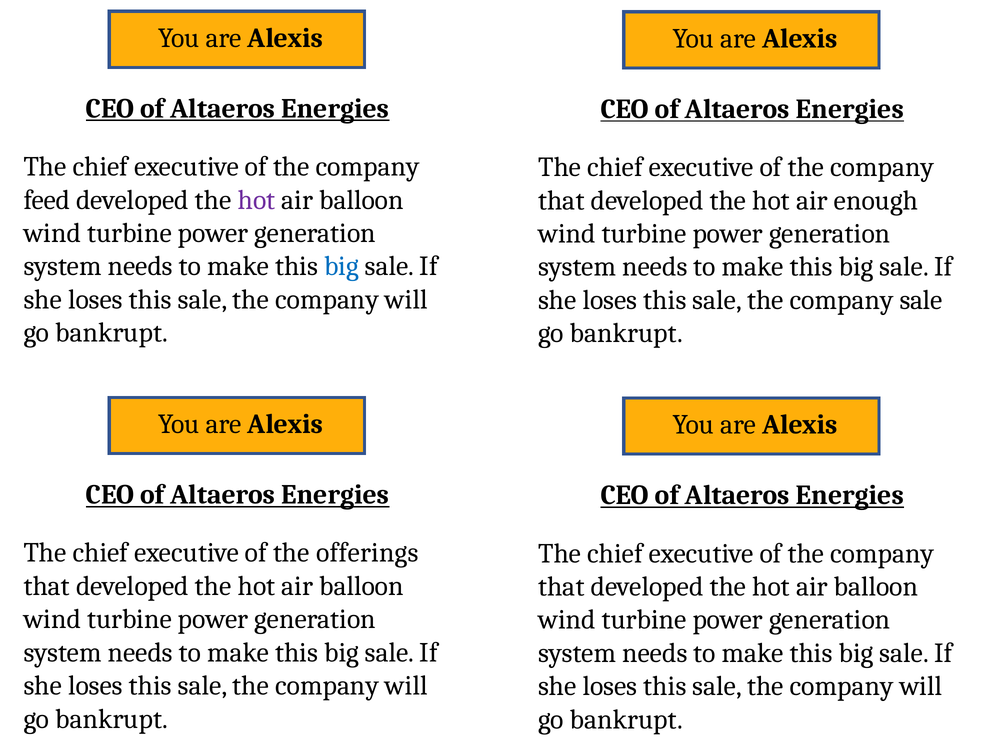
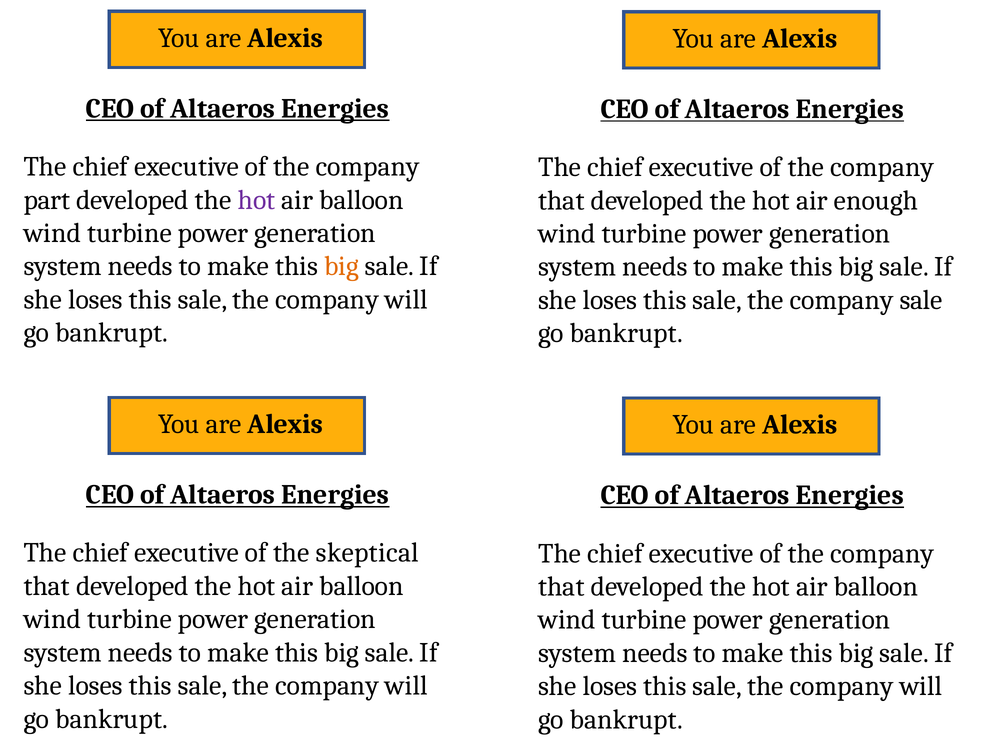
feed: feed -> part
big at (341, 266) colour: blue -> orange
offerings: offerings -> skeptical
